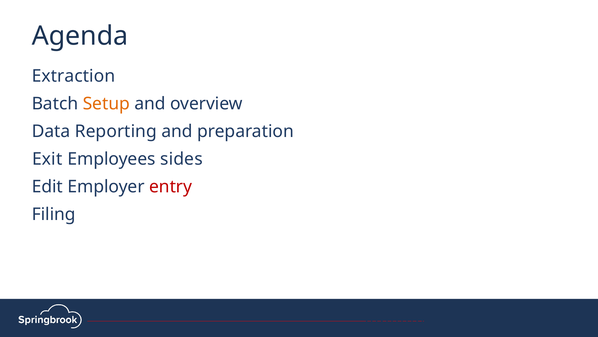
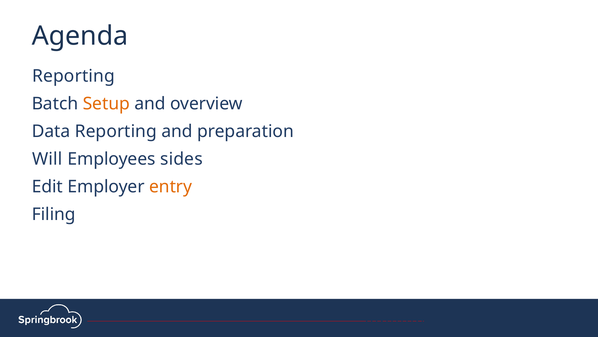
Extraction at (73, 76): Extraction -> Reporting
Exit: Exit -> Will
entry colour: red -> orange
